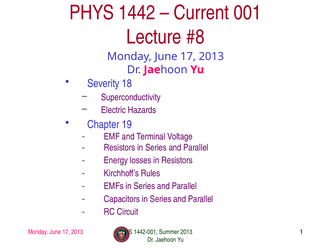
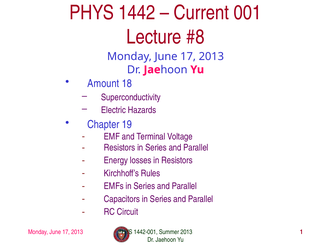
Severity: Severity -> Amount
